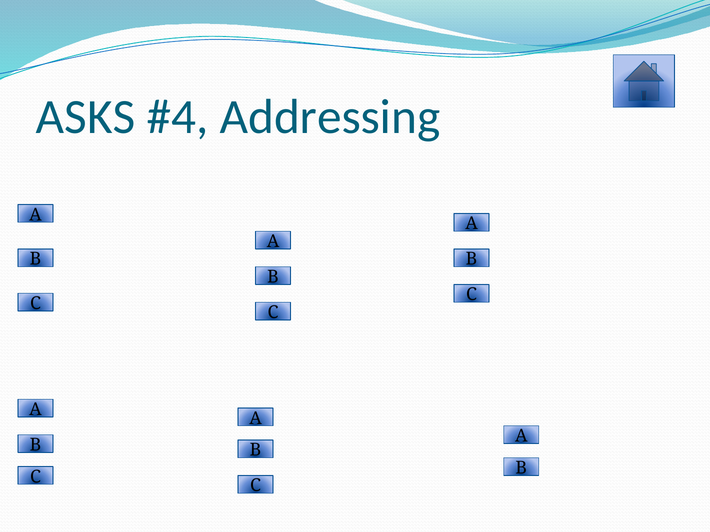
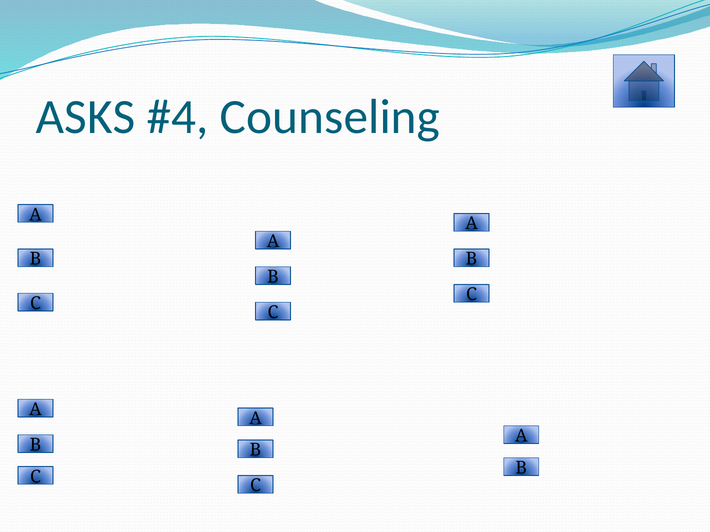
Addressing: Addressing -> Counseling
